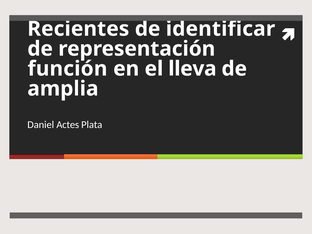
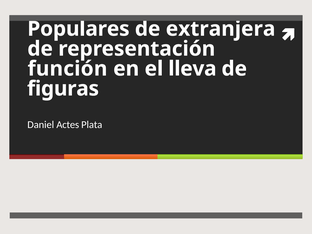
Recientes: Recientes -> Populares
identificar: identificar -> extranjera
amplia: amplia -> figuras
